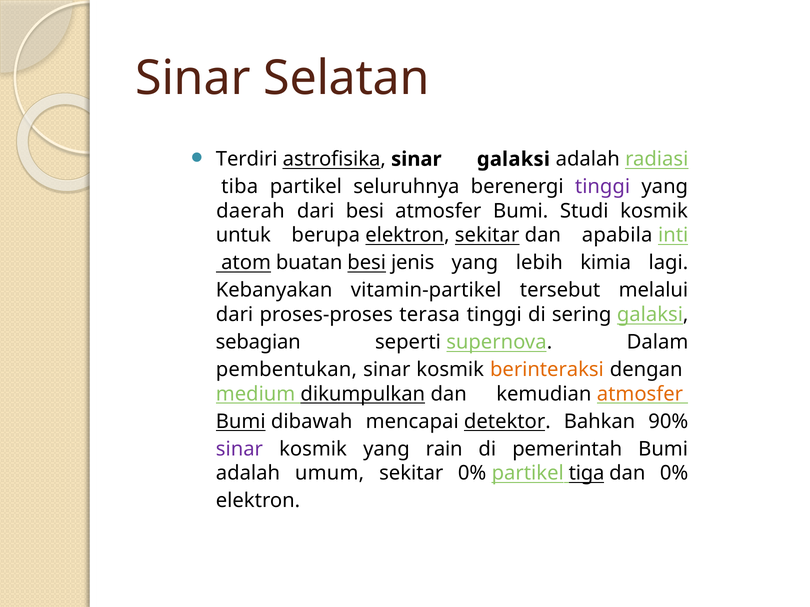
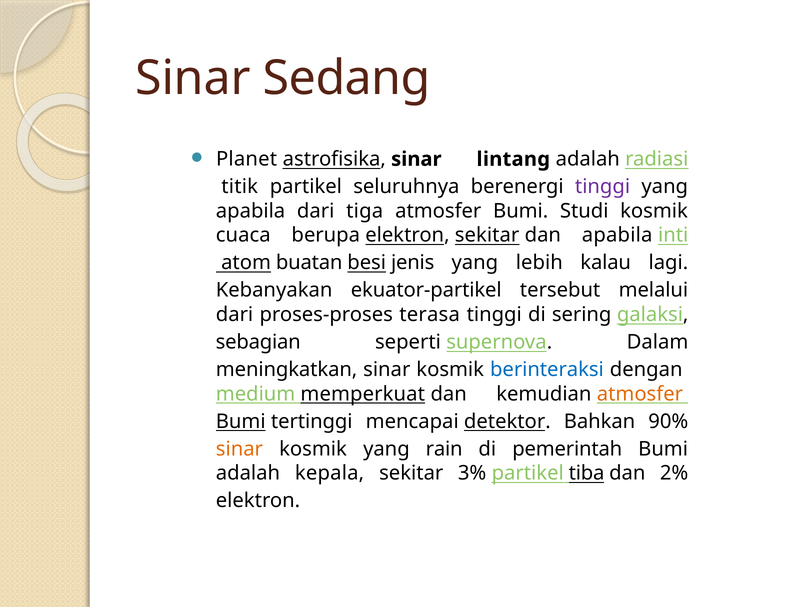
Selatan: Selatan -> Sedang
Terdiri: Terdiri -> Planet
sinar galaksi: galaksi -> lintang
tiba: tiba -> titik
daerah at (250, 211): daerah -> apabila
dari besi: besi -> tiga
untuk: untuk -> cuaca
kimia: kimia -> kalau
vitamin-partikel: vitamin-partikel -> ekuator-partikel
pembentukan: pembentukan -> meningkatkan
berinteraksi colour: orange -> blue
dikumpulkan: dikumpulkan -> memperkuat
dibawah: dibawah -> tertinggi
sinar at (239, 449) colour: purple -> orange
umum: umum -> kepala
sekitar 0%: 0% -> 3%
tiga: tiga -> tiba
dan 0%: 0% -> 2%
